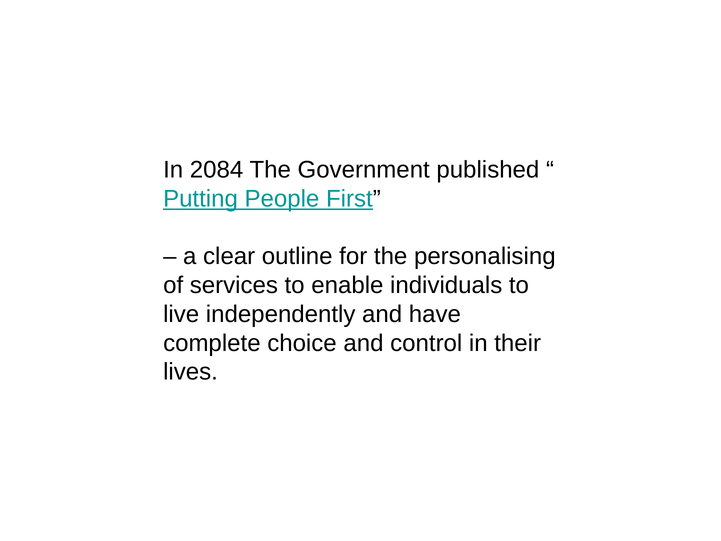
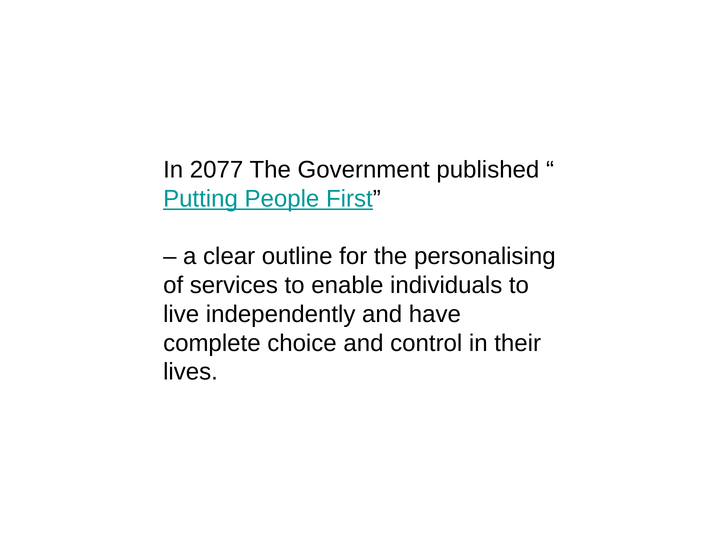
2084: 2084 -> 2077
